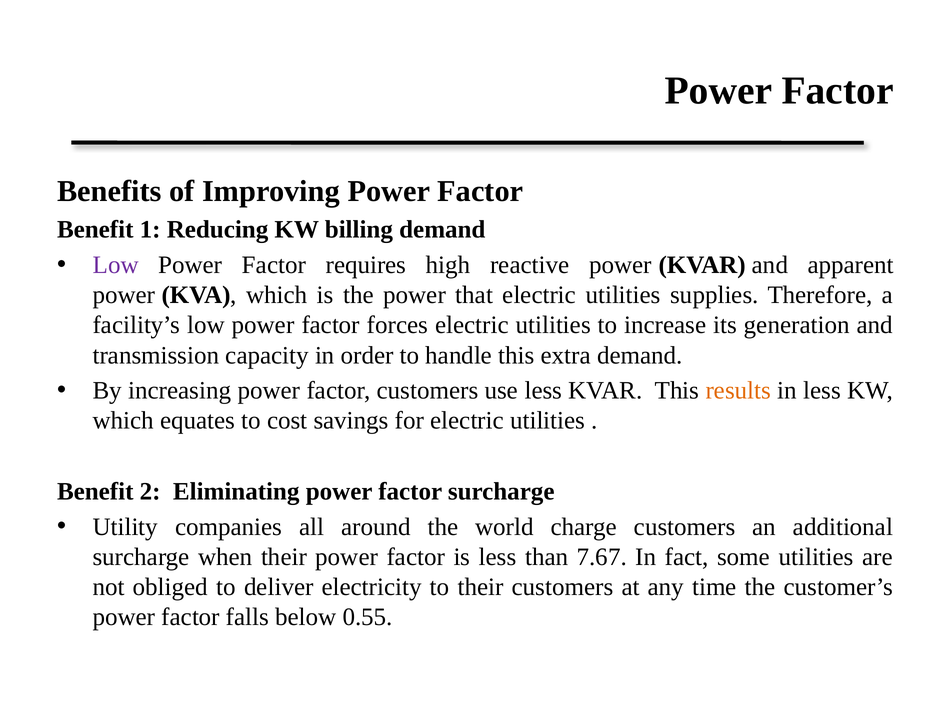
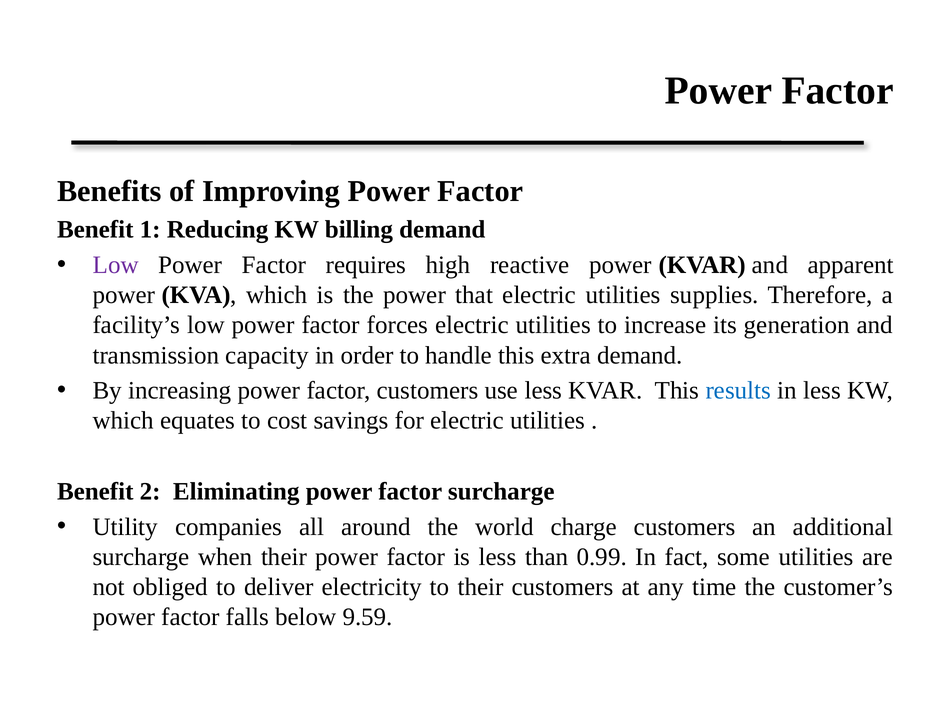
results colour: orange -> blue
7.67: 7.67 -> 0.99
0.55: 0.55 -> 9.59
